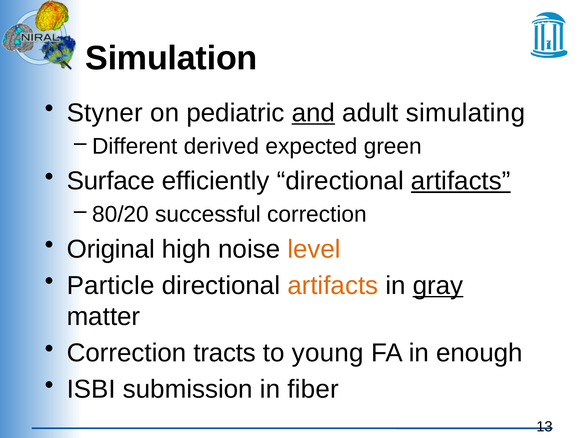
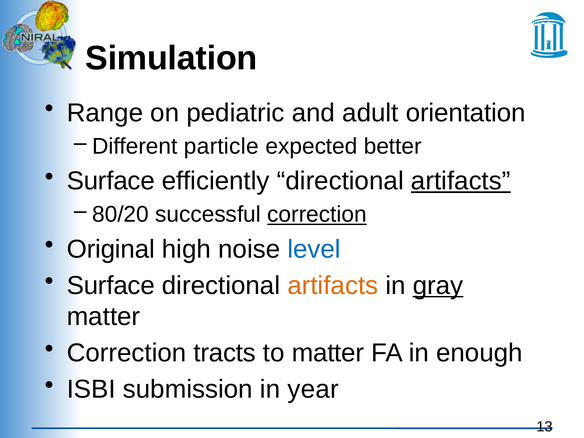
Styner: Styner -> Range
and underline: present -> none
simulating: simulating -> orientation
derived: derived -> particle
green: green -> better
correction at (317, 214) underline: none -> present
level colour: orange -> blue
Particle at (111, 285): Particle -> Surface
to young: young -> matter
fiber: fiber -> year
